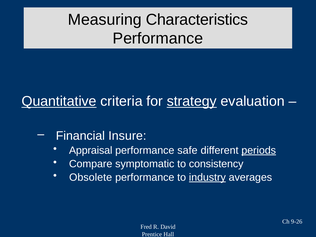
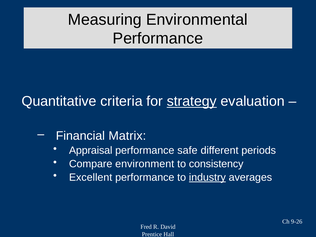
Characteristics: Characteristics -> Environmental
Quantitative underline: present -> none
Insure: Insure -> Matrix
periods underline: present -> none
symptomatic: symptomatic -> environment
Obsolete: Obsolete -> Excellent
